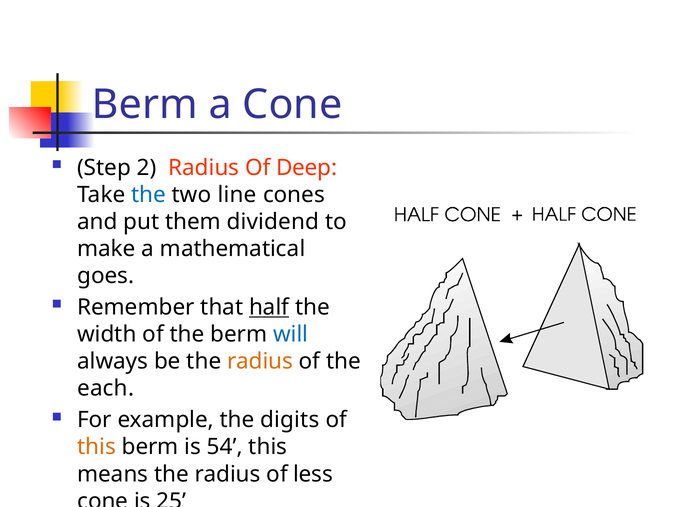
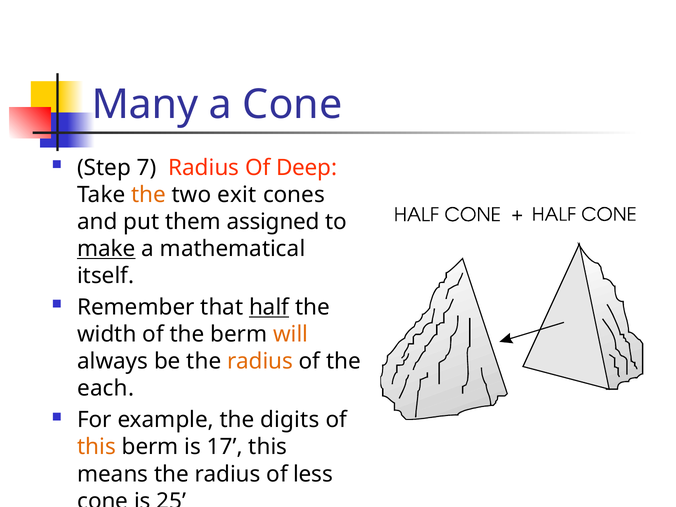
Berm at (145, 105): Berm -> Many
2: 2 -> 7
the at (148, 195) colour: blue -> orange
line: line -> exit
dividend: dividend -> assigned
make underline: none -> present
goes: goes -> itself
will colour: blue -> orange
54: 54 -> 17
